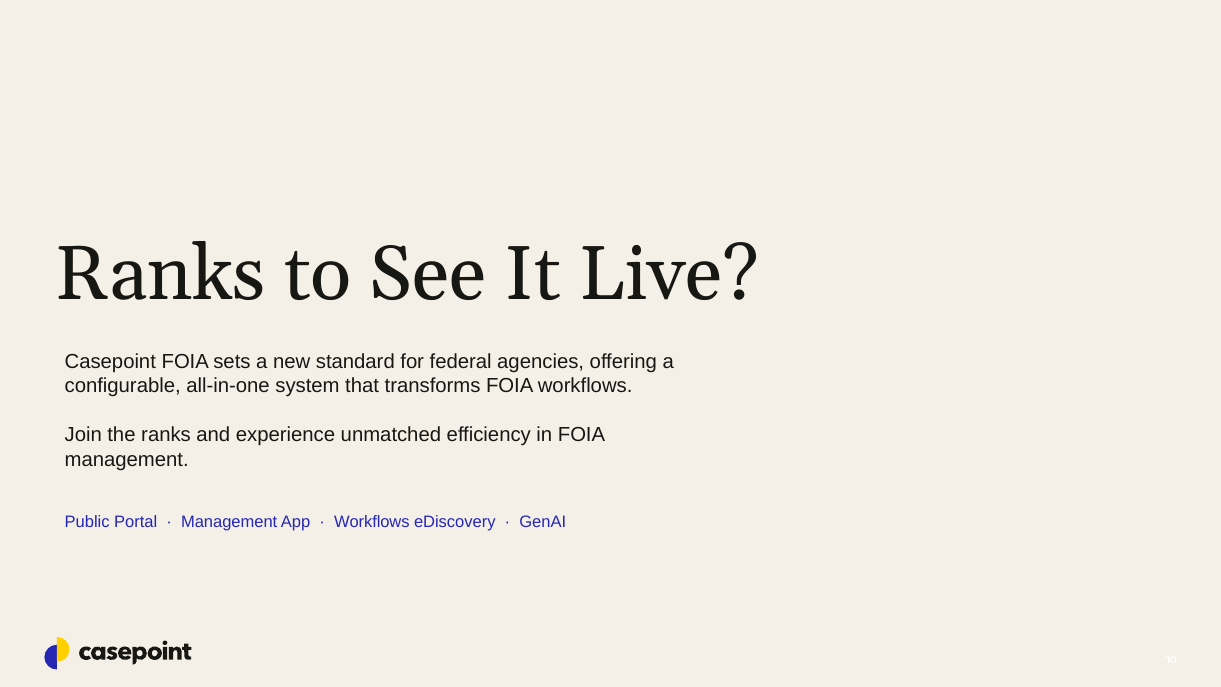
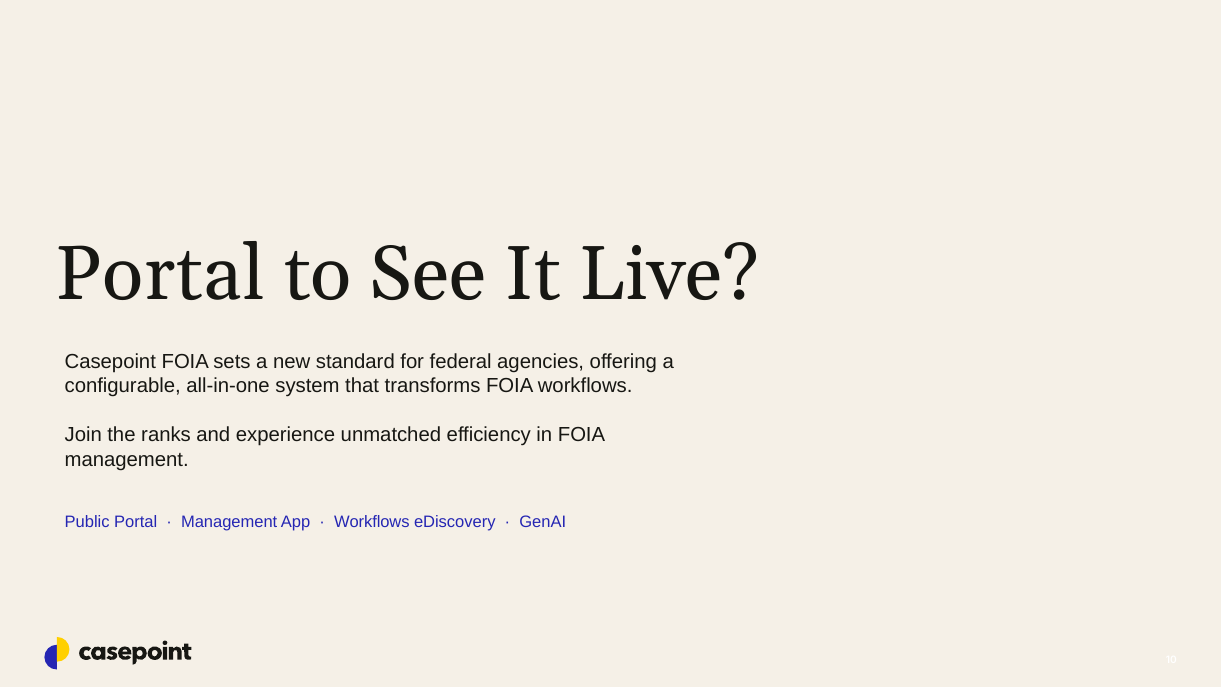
Ranks at (161, 275): Ranks -> Portal
